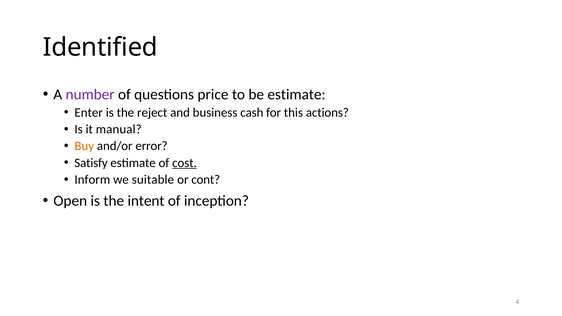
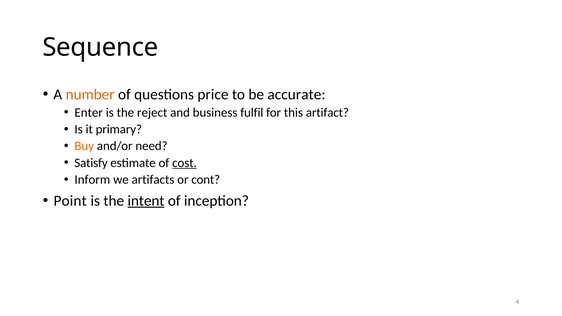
Identified: Identified -> Sequence
number colour: purple -> orange
be estimate: estimate -> accurate
cash: cash -> fulfil
actions: actions -> artifact
manual: manual -> primary
error: error -> need
suitable: suitable -> artifacts
Open: Open -> Point
intent underline: none -> present
